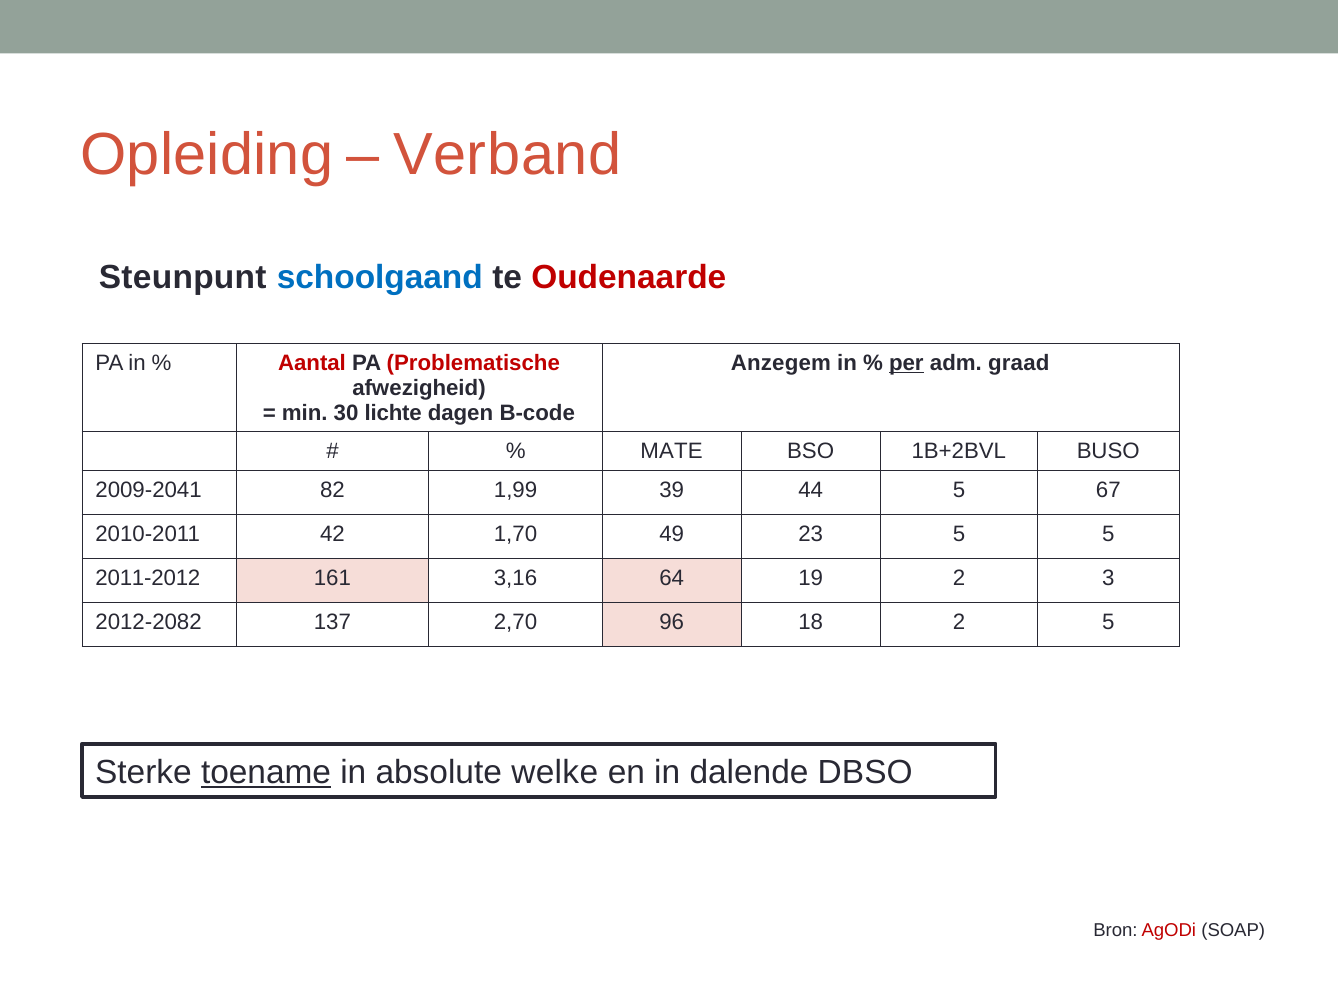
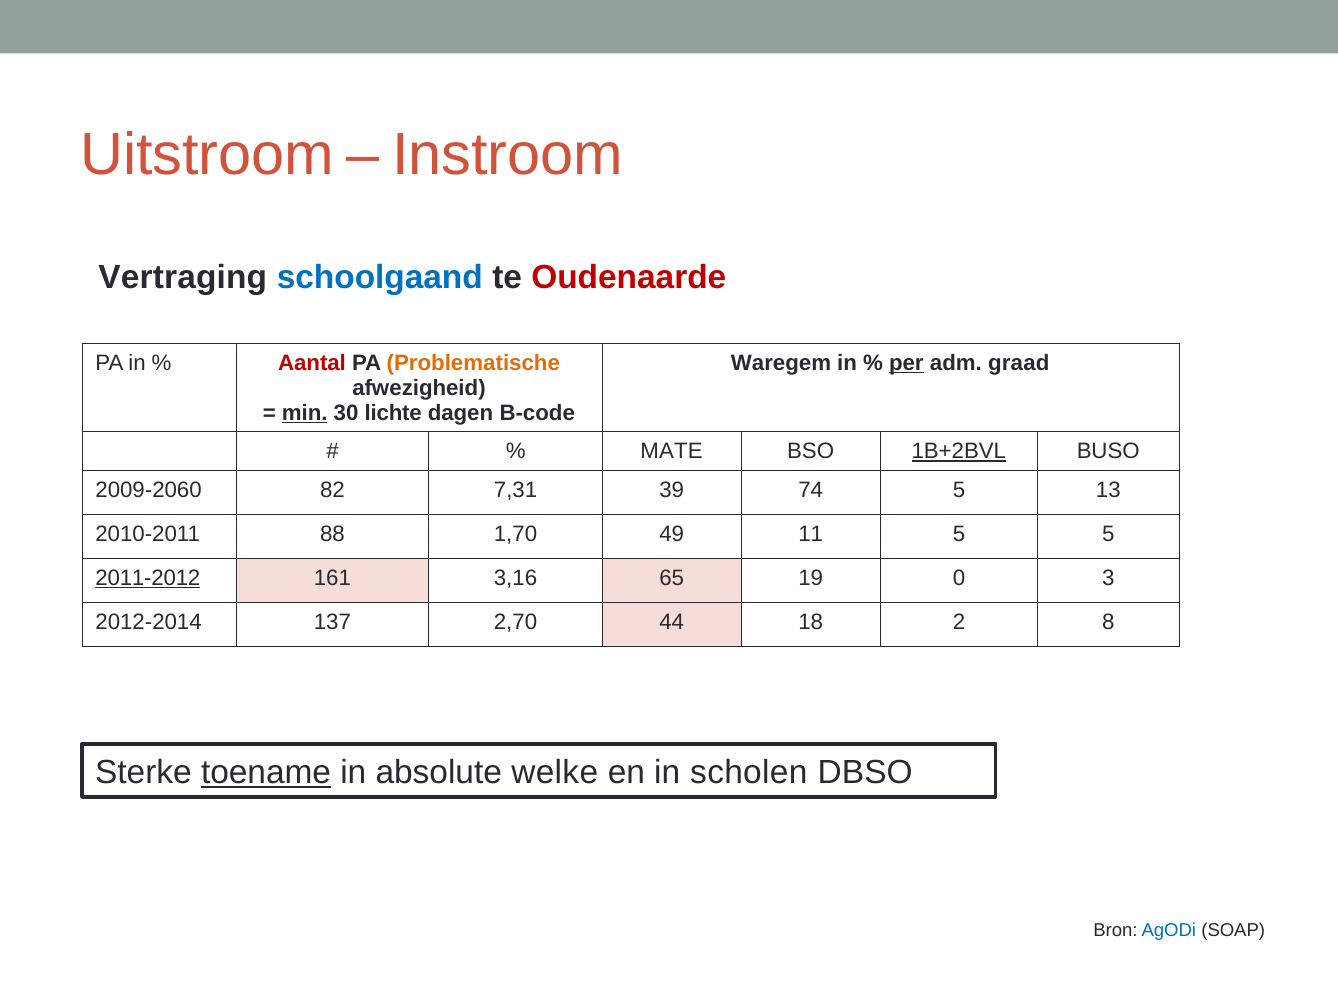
Opleiding: Opleiding -> Uitstroom
Verband: Verband -> Instroom
Steunpunt: Steunpunt -> Vertraging
Problematische colour: red -> orange
Anzegem: Anzegem -> Waregem
min underline: none -> present
1B+2BVL underline: none -> present
2009-2041: 2009-2041 -> 2009-2060
1,99: 1,99 -> 7,31
44: 44 -> 74
67: 67 -> 13
42: 42 -> 88
23: 23 -> 11
2011-2012 underline: none -> present
64: 64 -> 65
19 2: 2 -> 0
2012-2082: 2012-2082 -> 2012-2014
96: 96 -> 44
2 5: 5 -> 8
dalende: dalende -> scholen
AgODi colour: red -> blue
